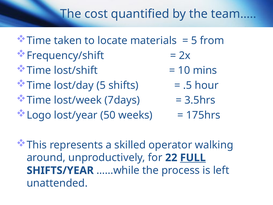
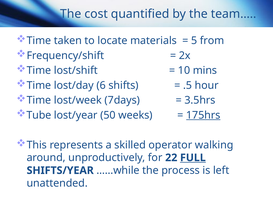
lost/day 5: 5 -> 6
Logo: Logo -> Tube
175hrs underline: none -> present
